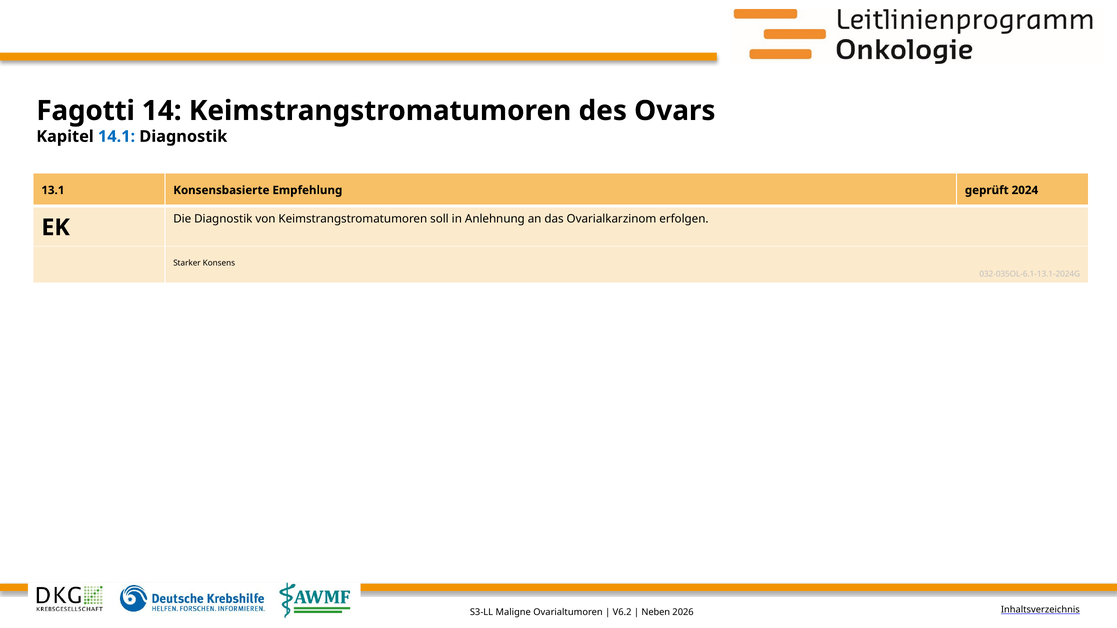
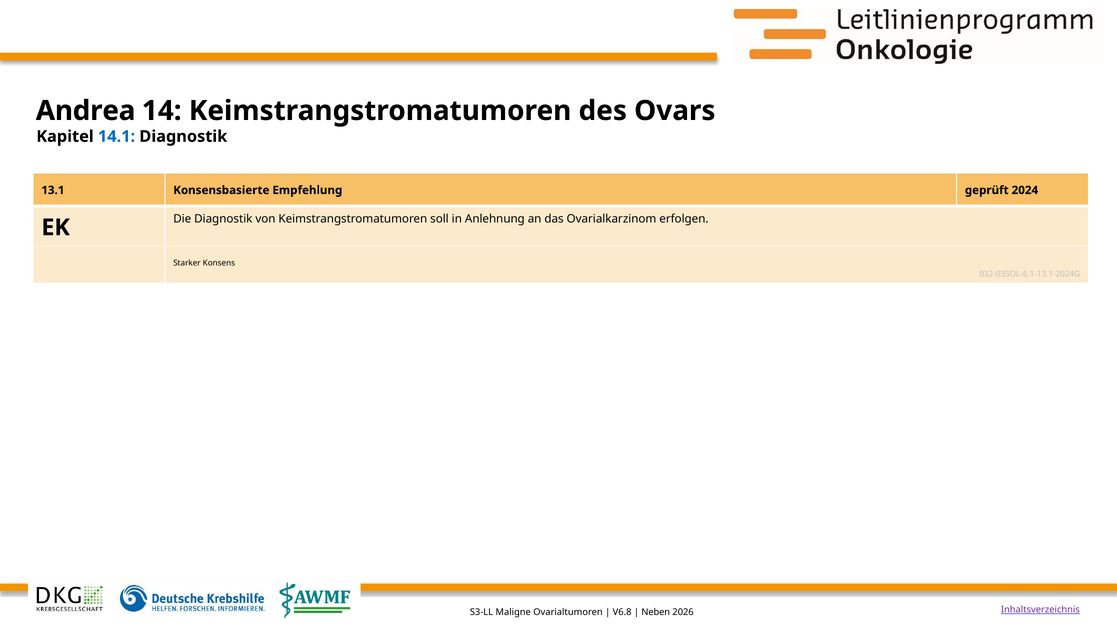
Fagotti: Fagotti -> Andrea
V6.2: V6.2 -> V6.8
Inhaltsverzeichnis colour: black -> purple
